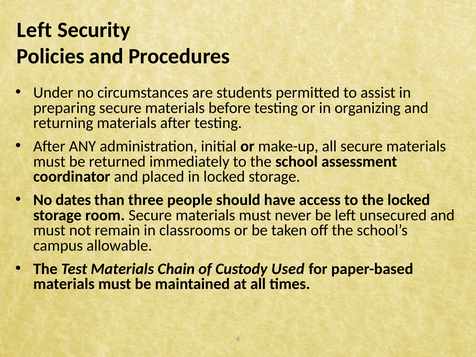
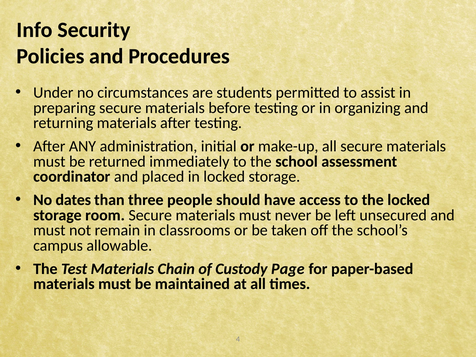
Left at (34, 30): Left -> Info
Used: Used -> Page
